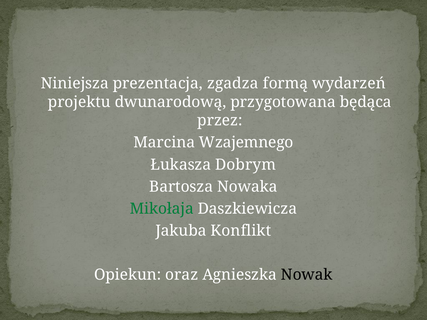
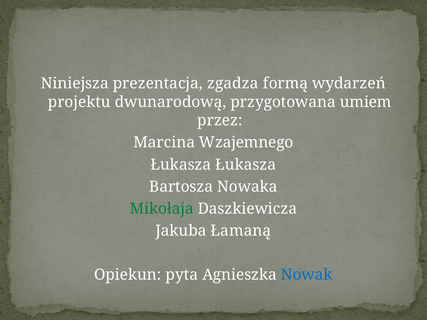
będąca: będąca -> umiem
Łukasza Dobrym: Dobrym -> Łukasza
Konflikt: Konflikt -> Łamaną
oraz: oraz -> pyta
Nowak colour: black -> blue
